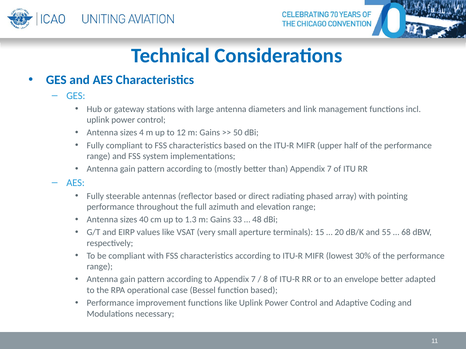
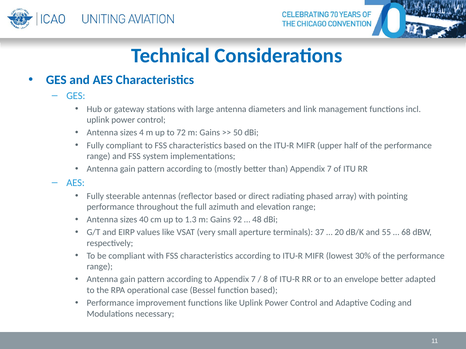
12: 12 -> 72
33: 33 -> 92
15: 15 -> 37
